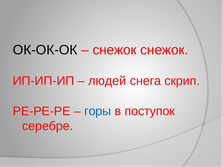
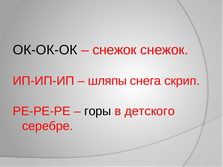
людей: людей -> шляпы
горы colour: blue -> black
поступок: поступок -> детского
